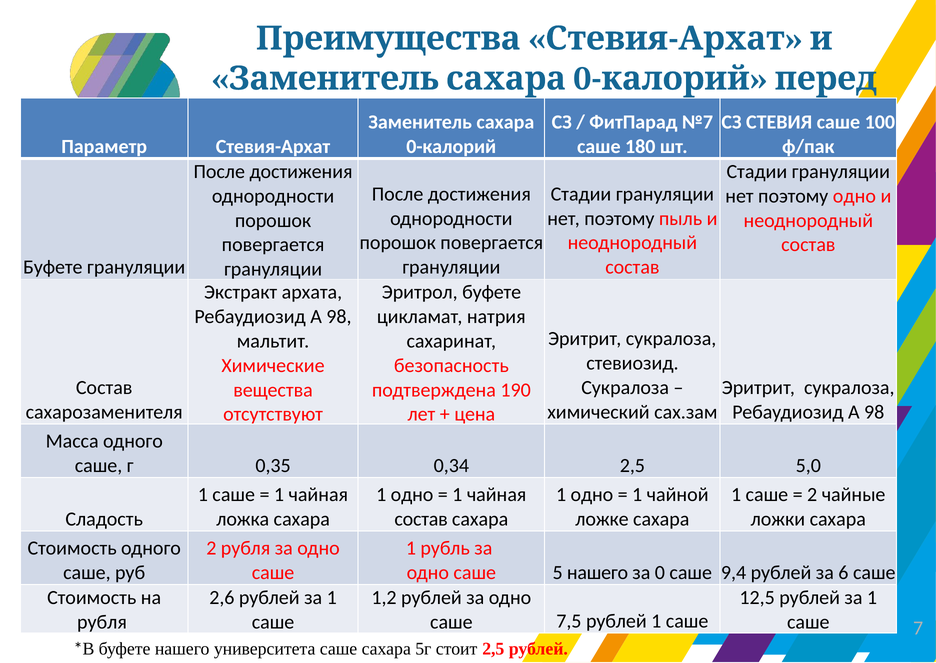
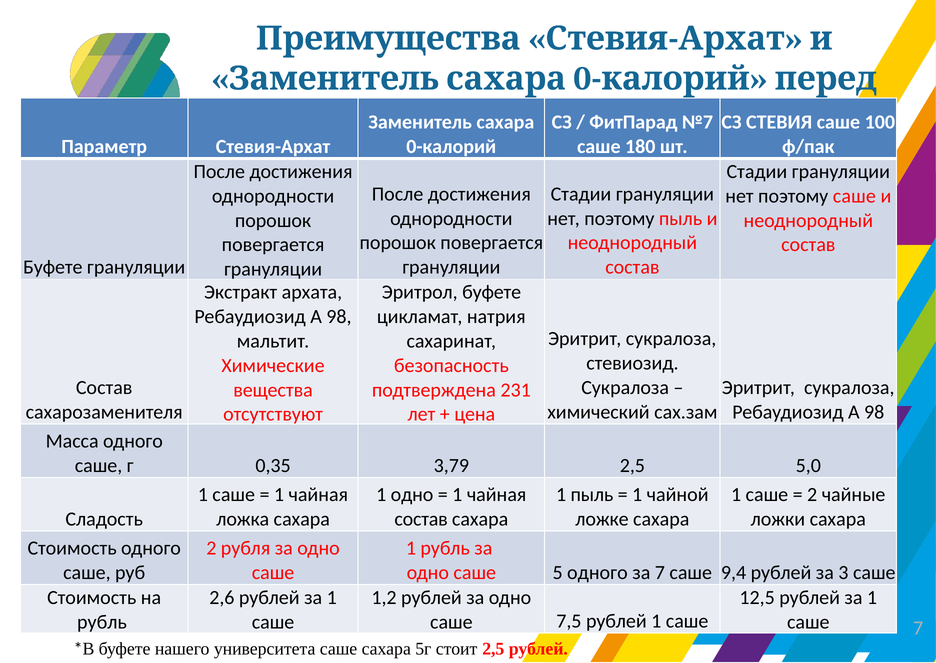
поэтому одно: одно -> саше
190: 190 -> 231
0,34: 0,34 -> 3,79
одно at (592, 494): одно -> пыль
5 нашего: нашего -> одного
за 0: 0 -> 7
6: 6 -> 3
рубля at (102, 622): рубля -> рубль
